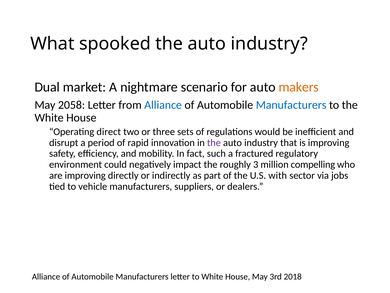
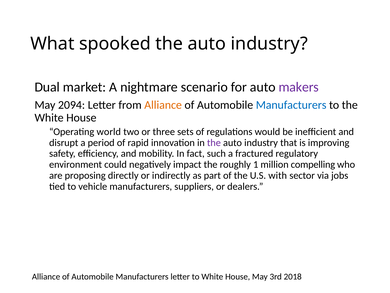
makers colour: orange -> purple
2058: 2058 -> 2094
Alliance at (163, 105) colour: blue -> orange
direct: direct -> world
3: 3 -> 1
are improving: improving -> proposing
